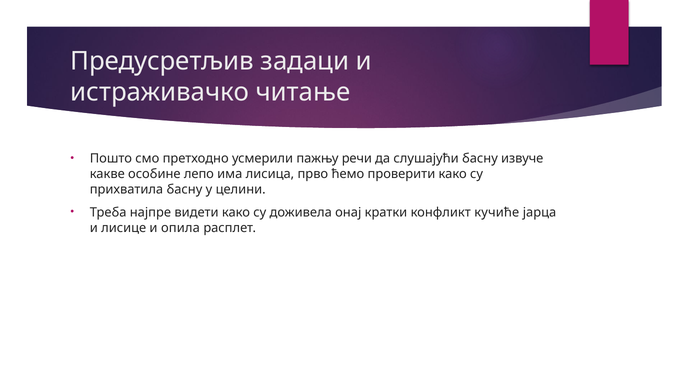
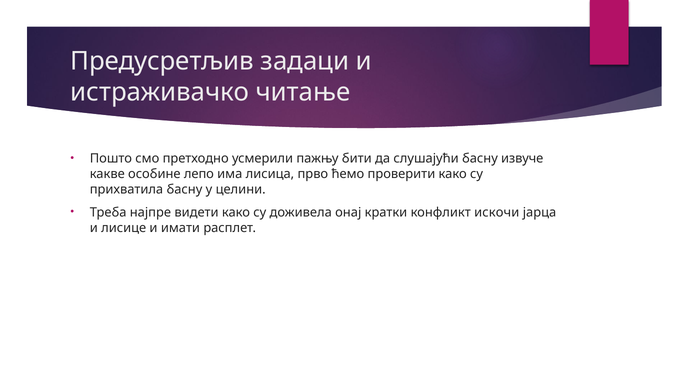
речи: речи -> бити
кучиће: кучиће -> искочи
опила: опила -> имати
